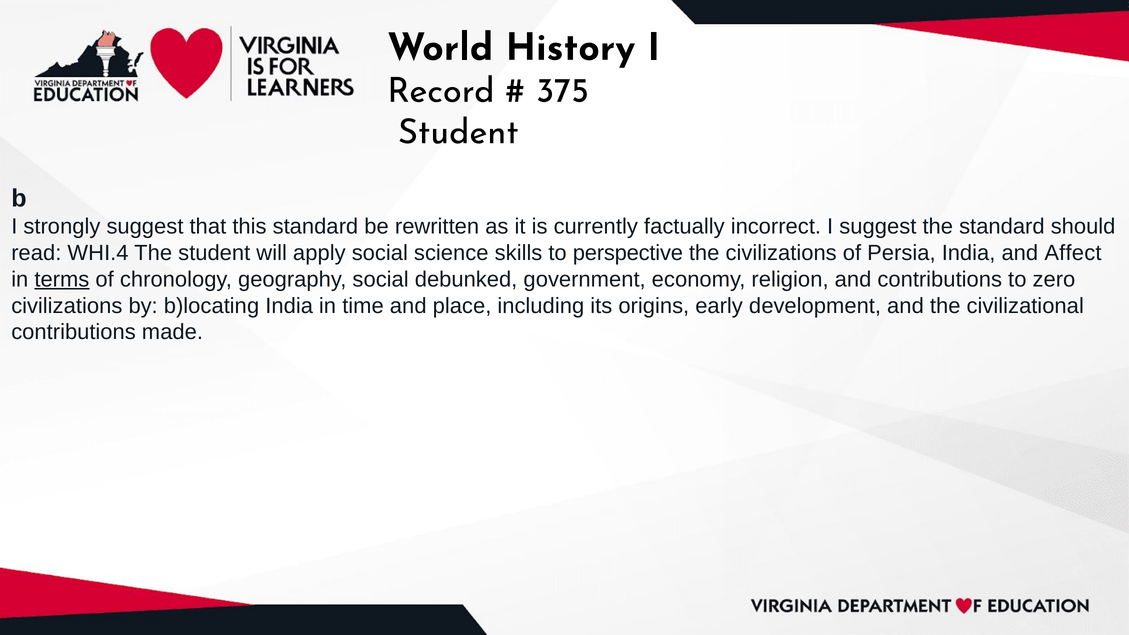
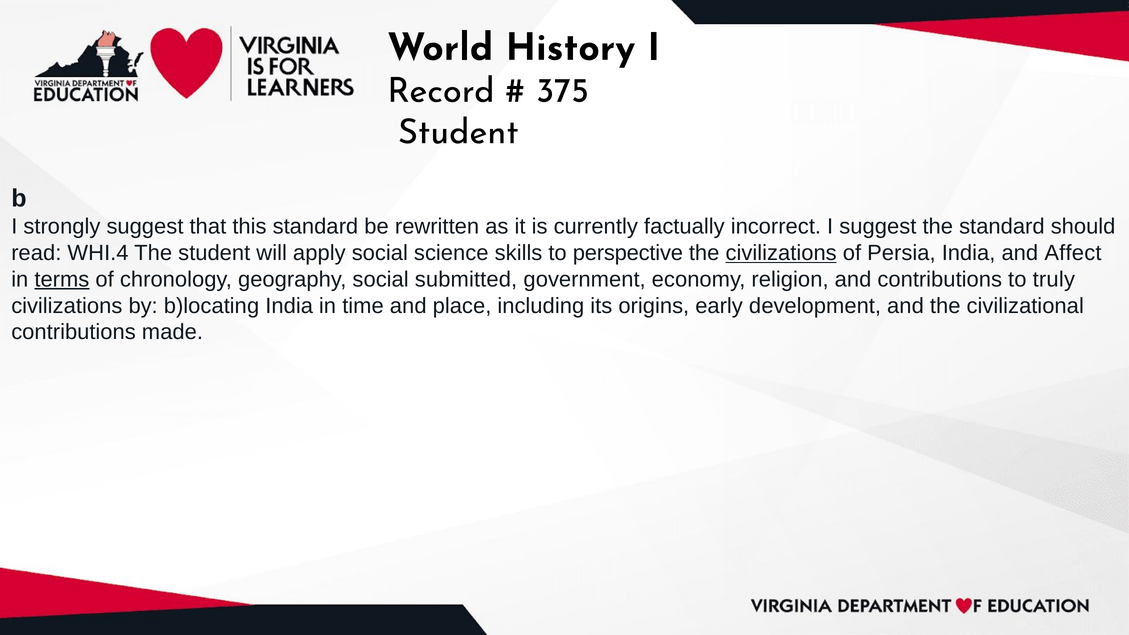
civilizations at (781, 253) underline: none -> present
debunked: debunked -> submitted
zero: zero -> truly
